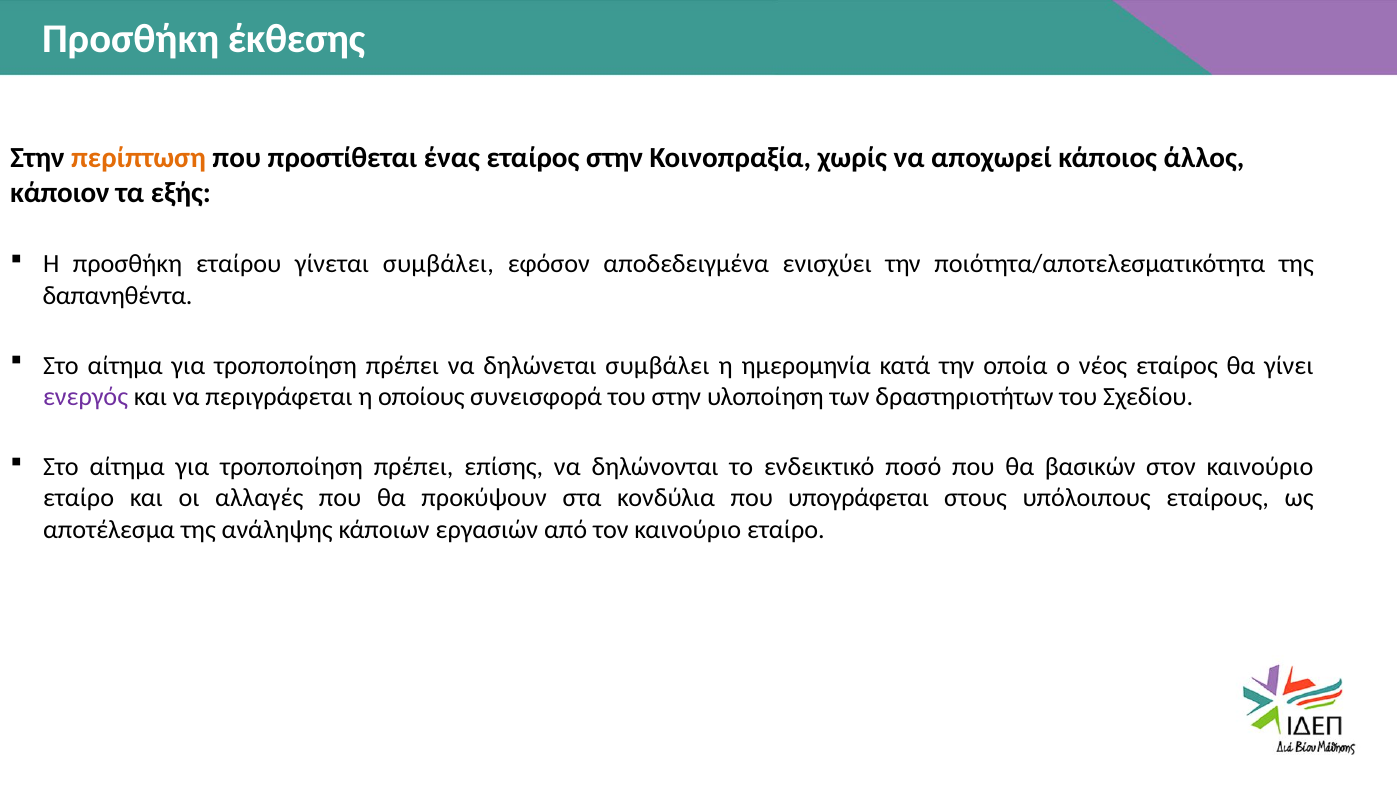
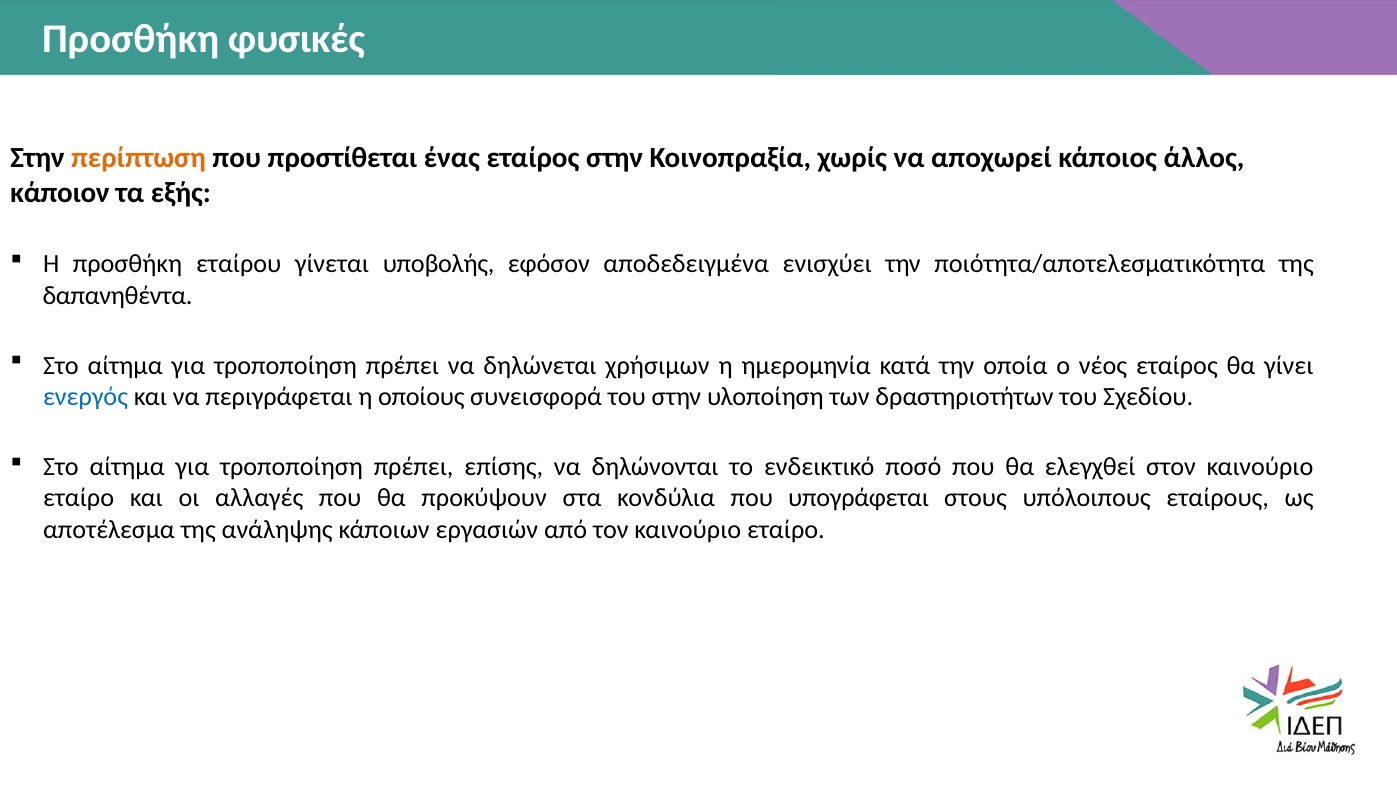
έκθεσης: έκθεσης -> φυσικές
γίνεται συμβάλει: συμβάλει -> υποβολής
δηλώνεται συμβάλει: συμβάλει -> χρήσιμων
ενεργός colour: purple -> blue
βασικών: βασικών -> ελεγχθεί
